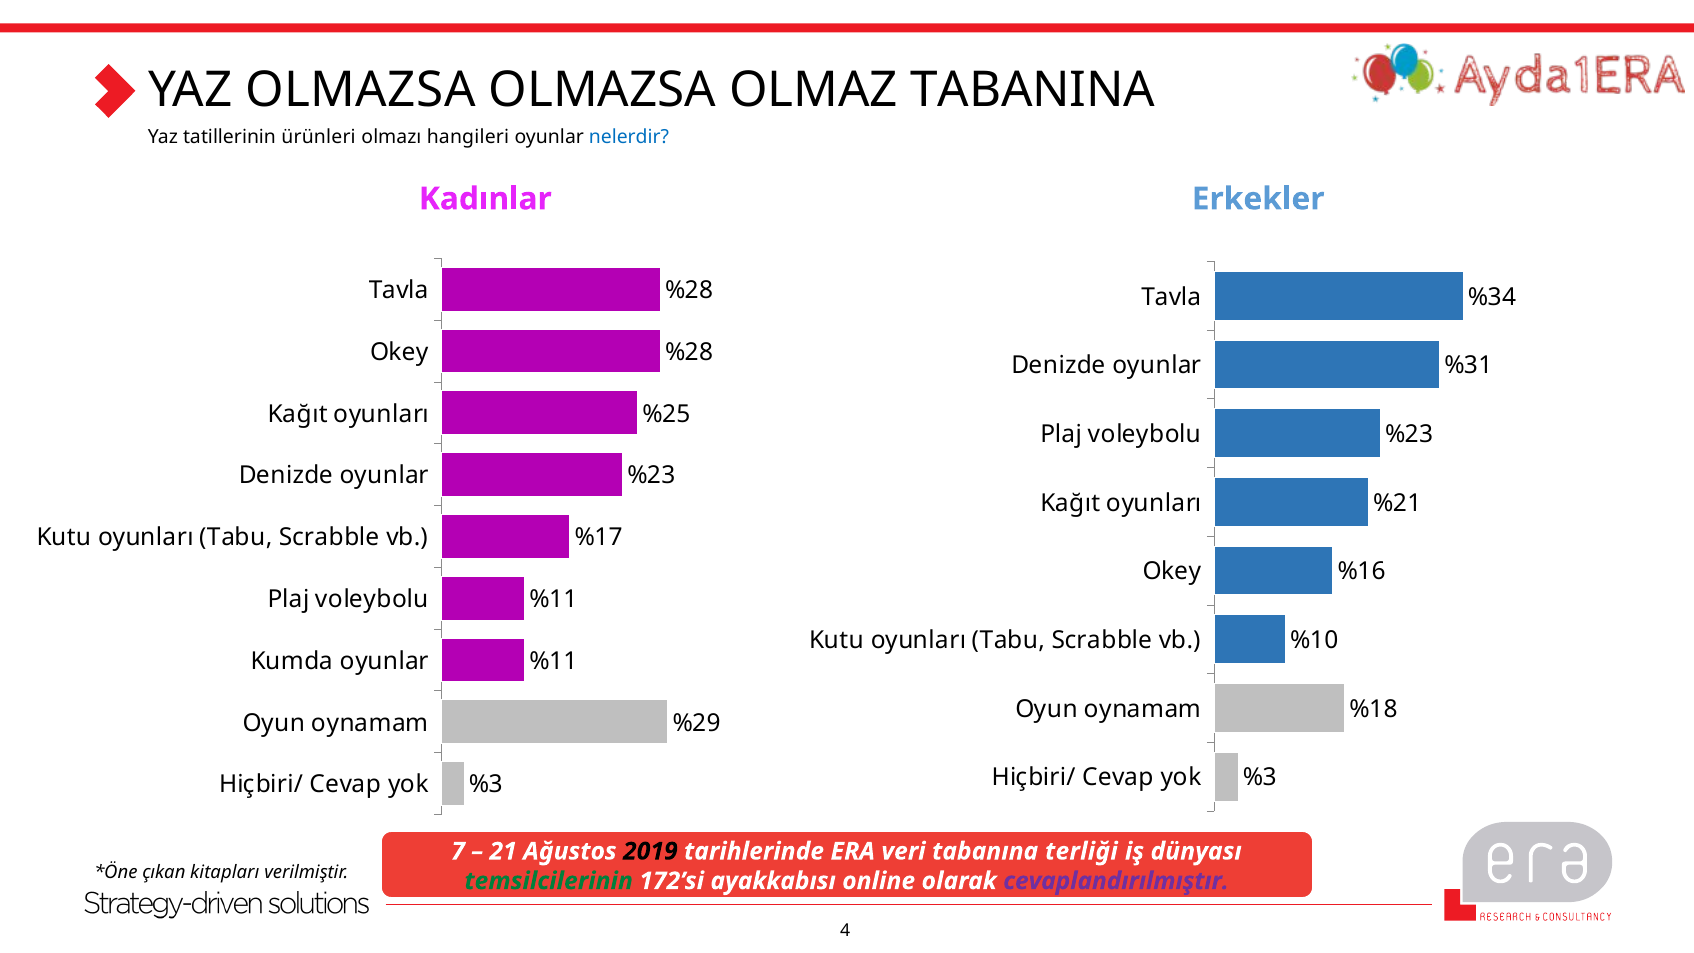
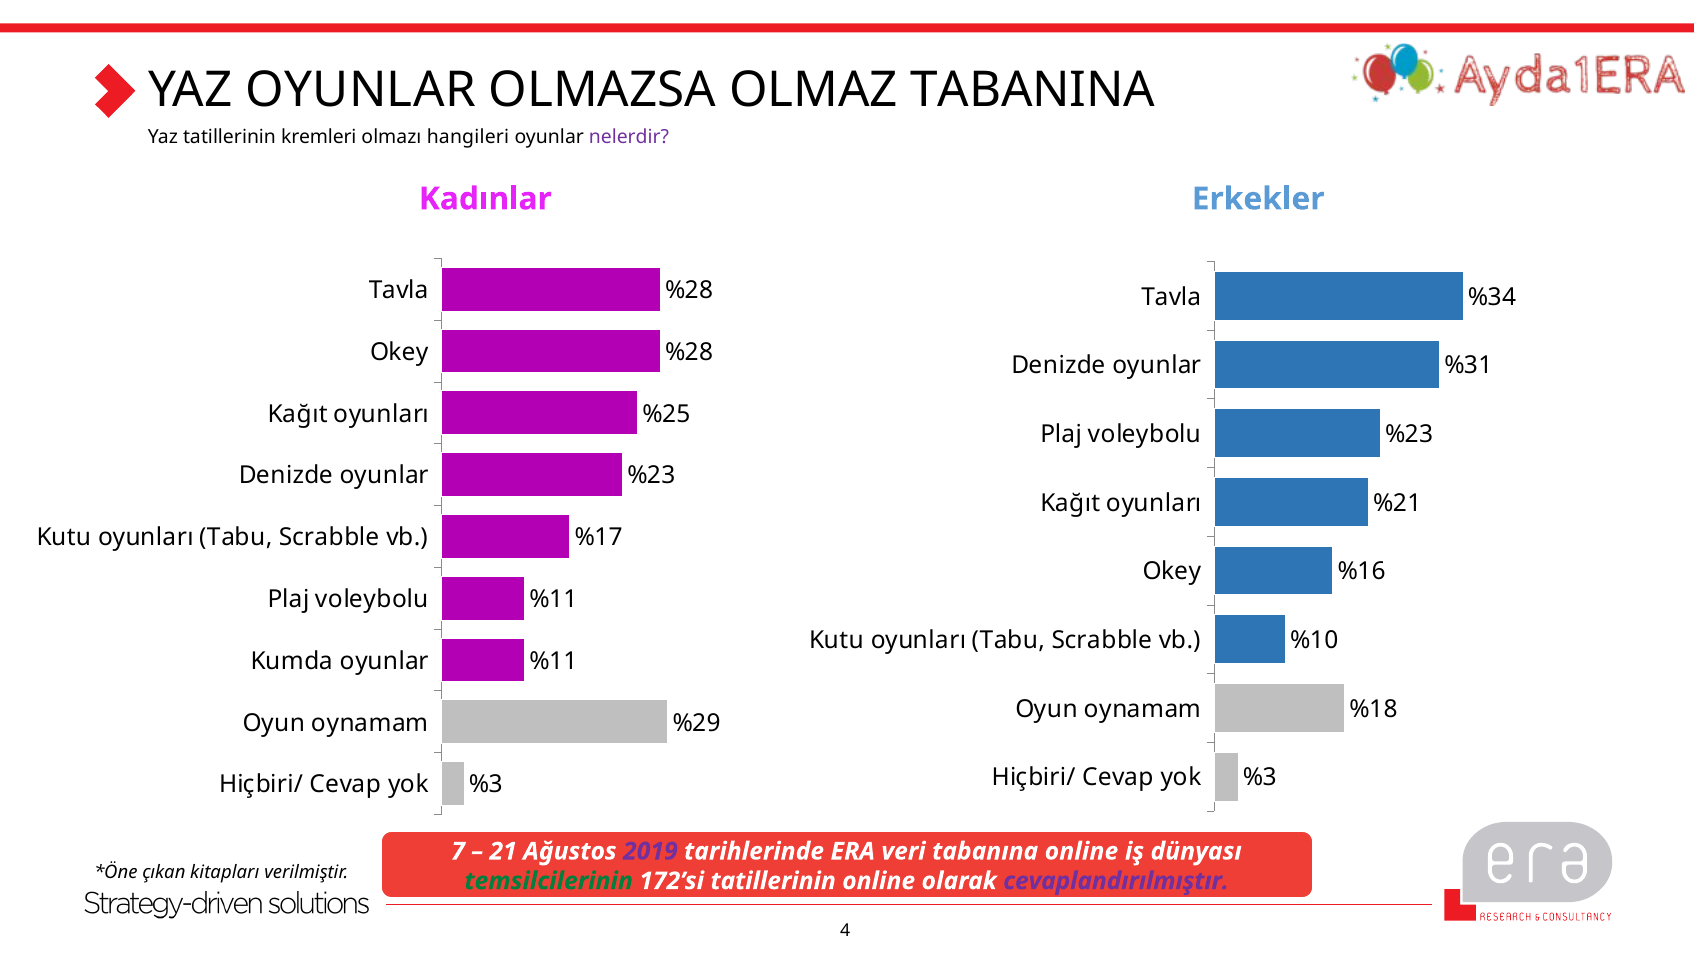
YAZ OLMAZSA: OLMAZSA -> OYUNLAR
ürünleri: ürünleri -> kremleri
nelerdir colour: blue -> purple
2019 colour: black -> purple
tabanına terliği: terliği -> online
172’si ayakkabısı: ayakkabısı -> tatillerinin
